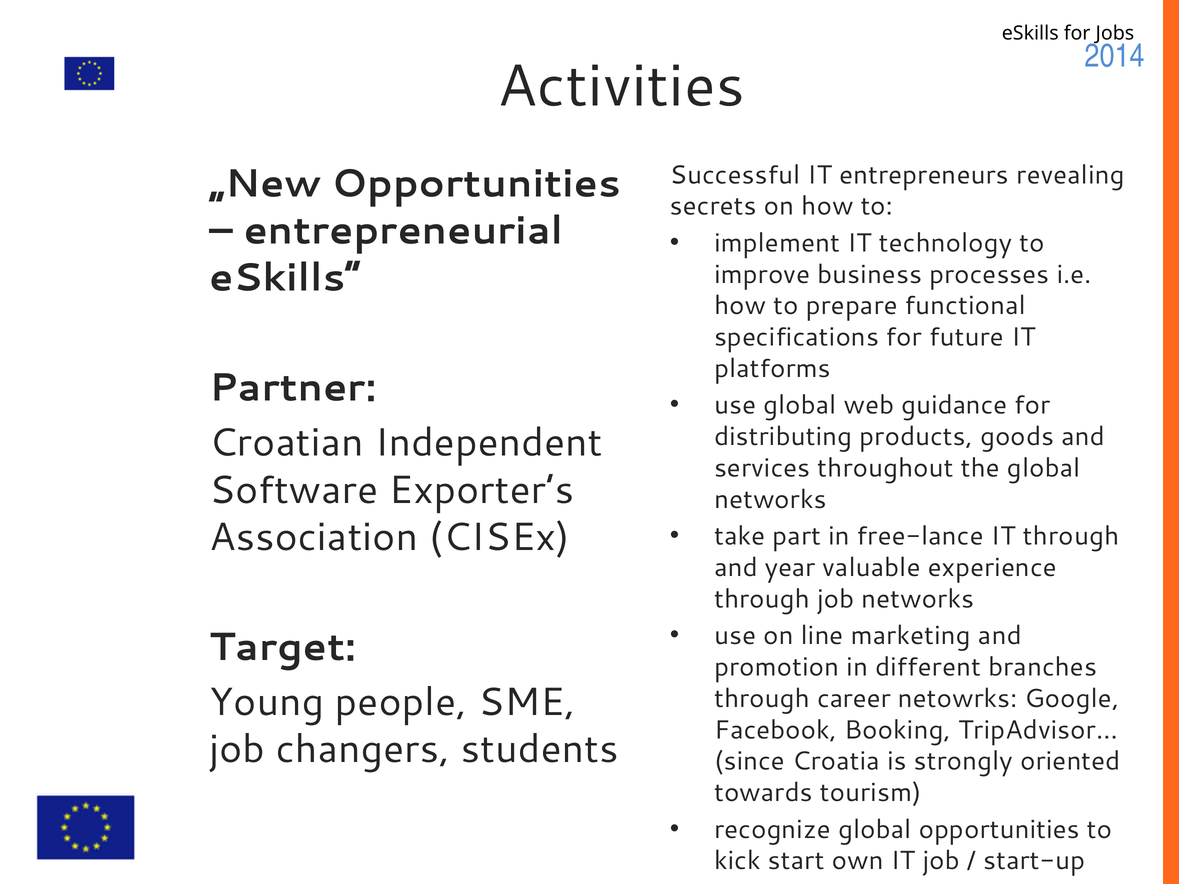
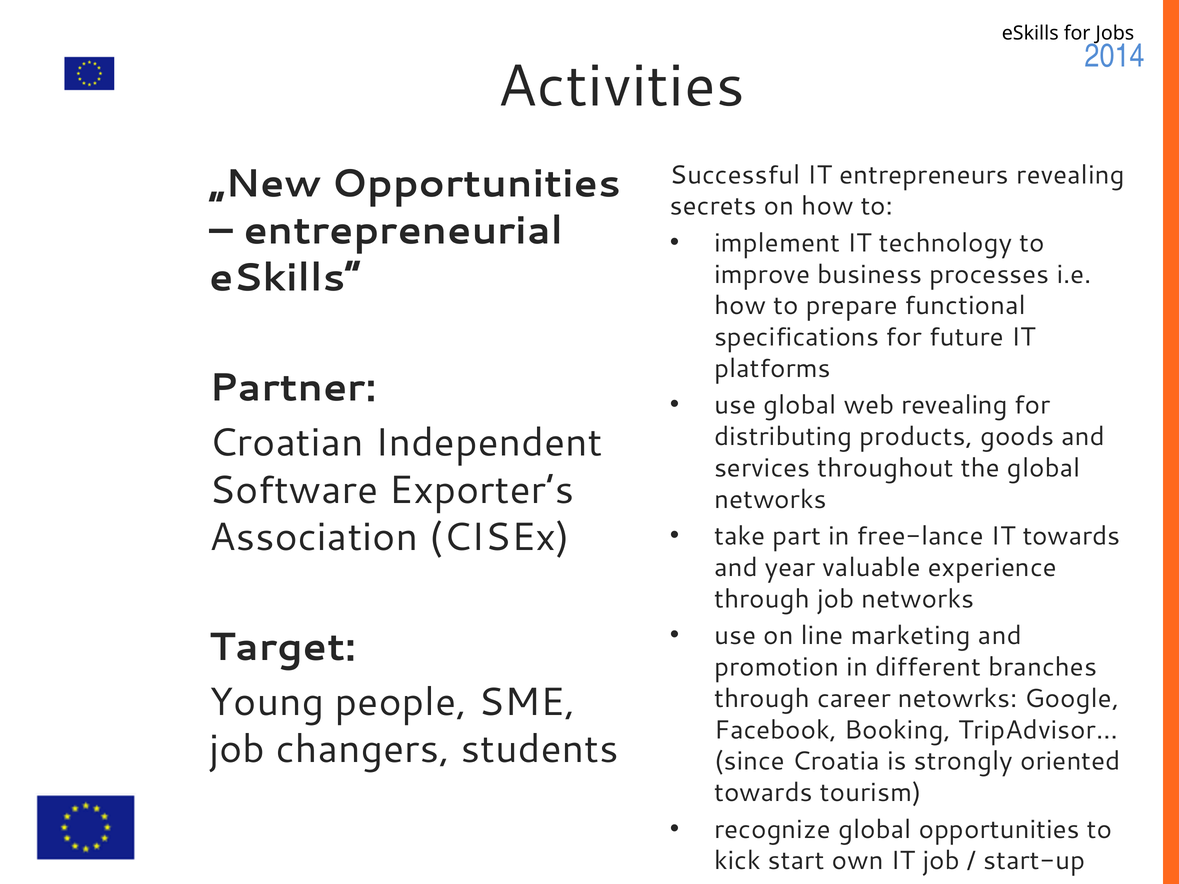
web guidance: guidance -> revealing
IT through: through -> towards
